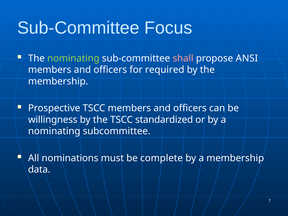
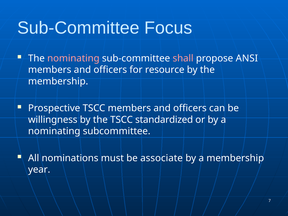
nominating at (73, 58) colour: light green -> pink
required: required -> resource
complete: complete -> associate
data: data -> year
